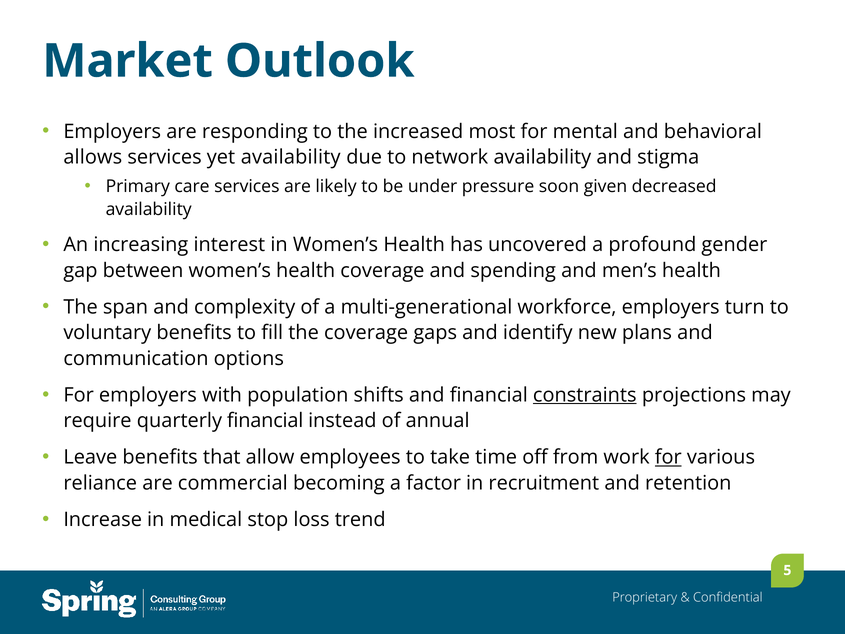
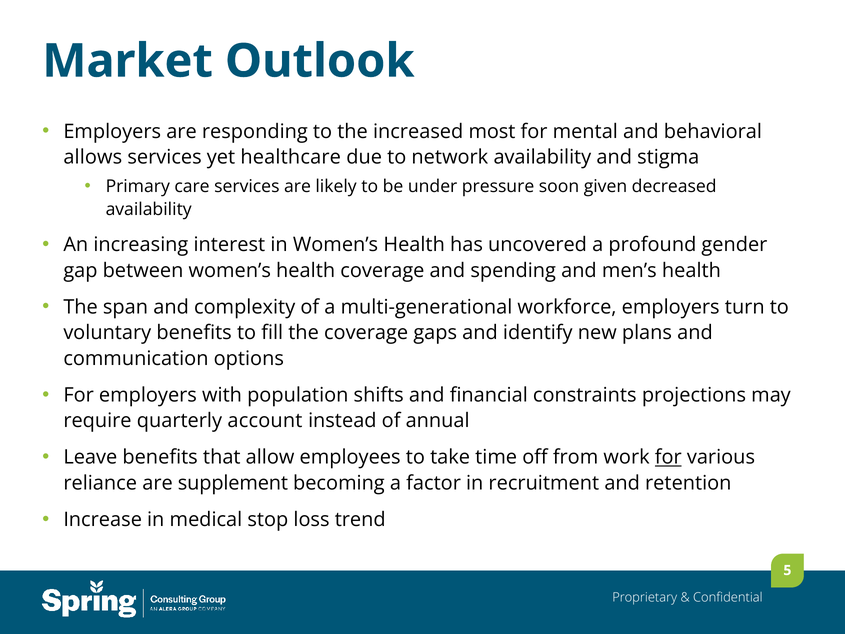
yet availability: availability -> healthcare
constraints underline: present -> none
quarterly financial: financial -> account
commercial: commercial -> supplement
